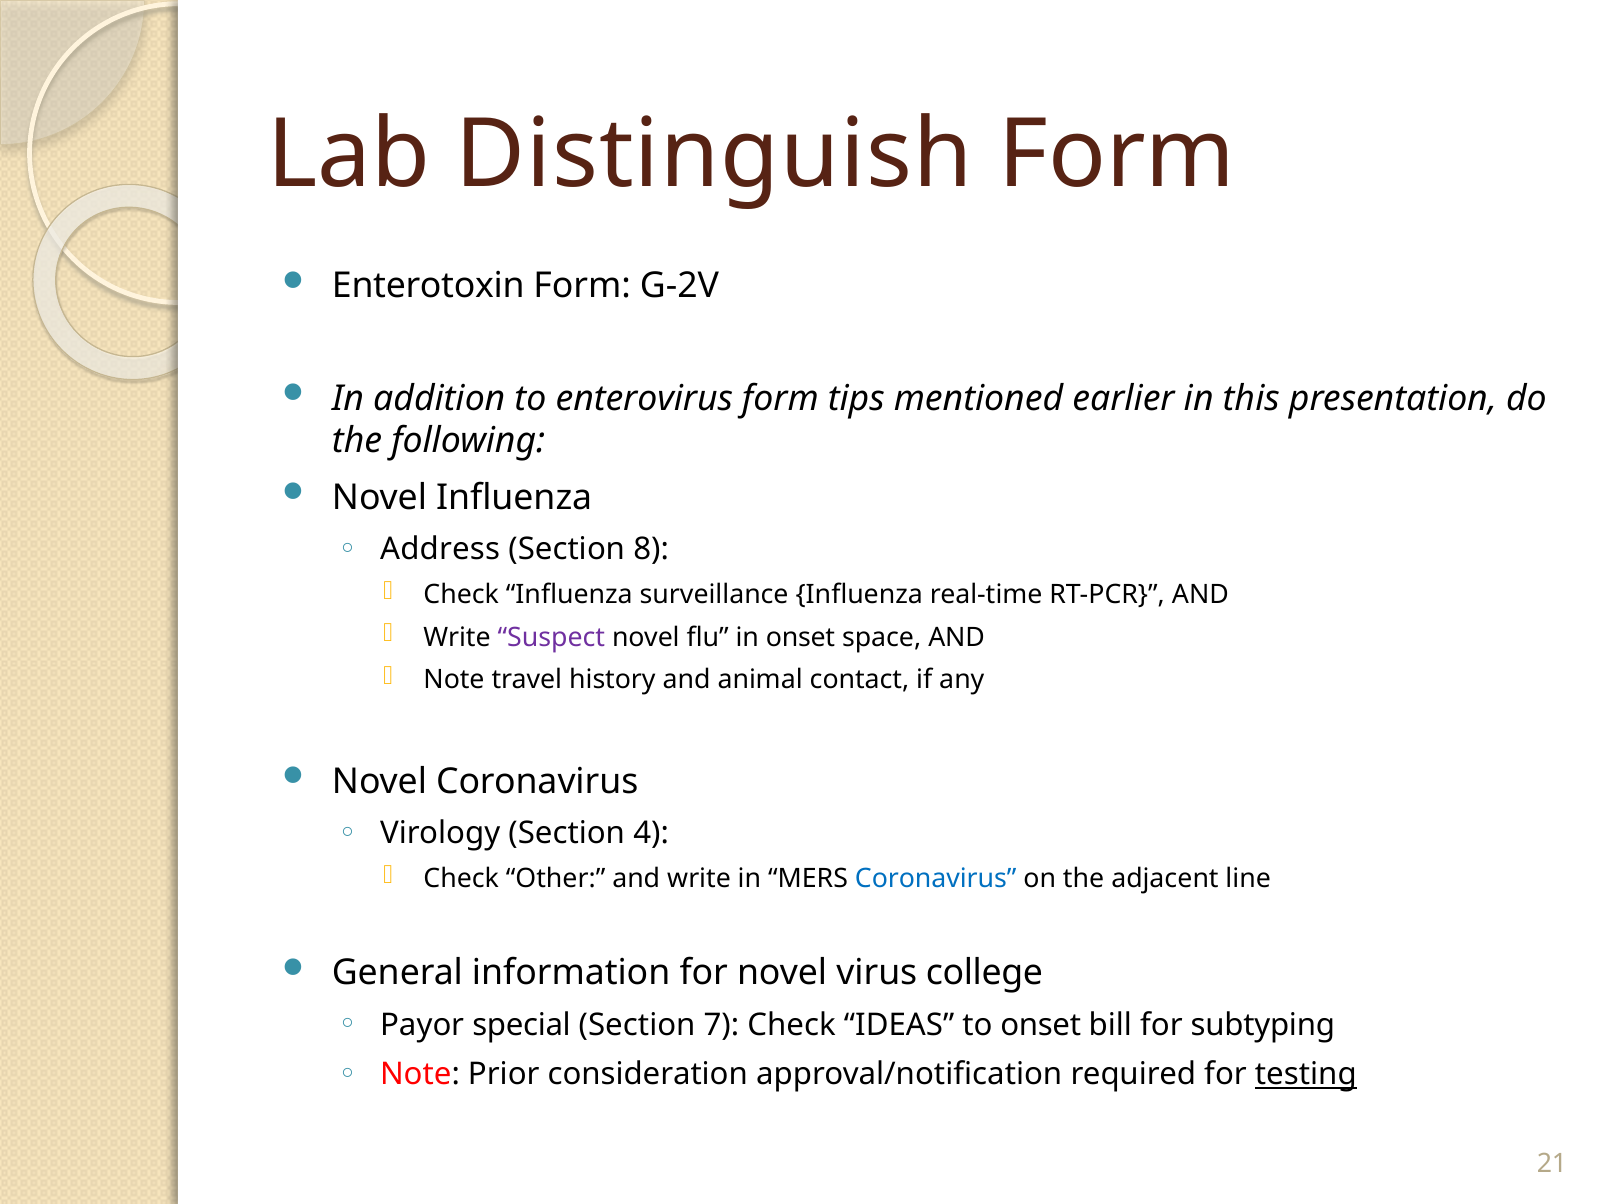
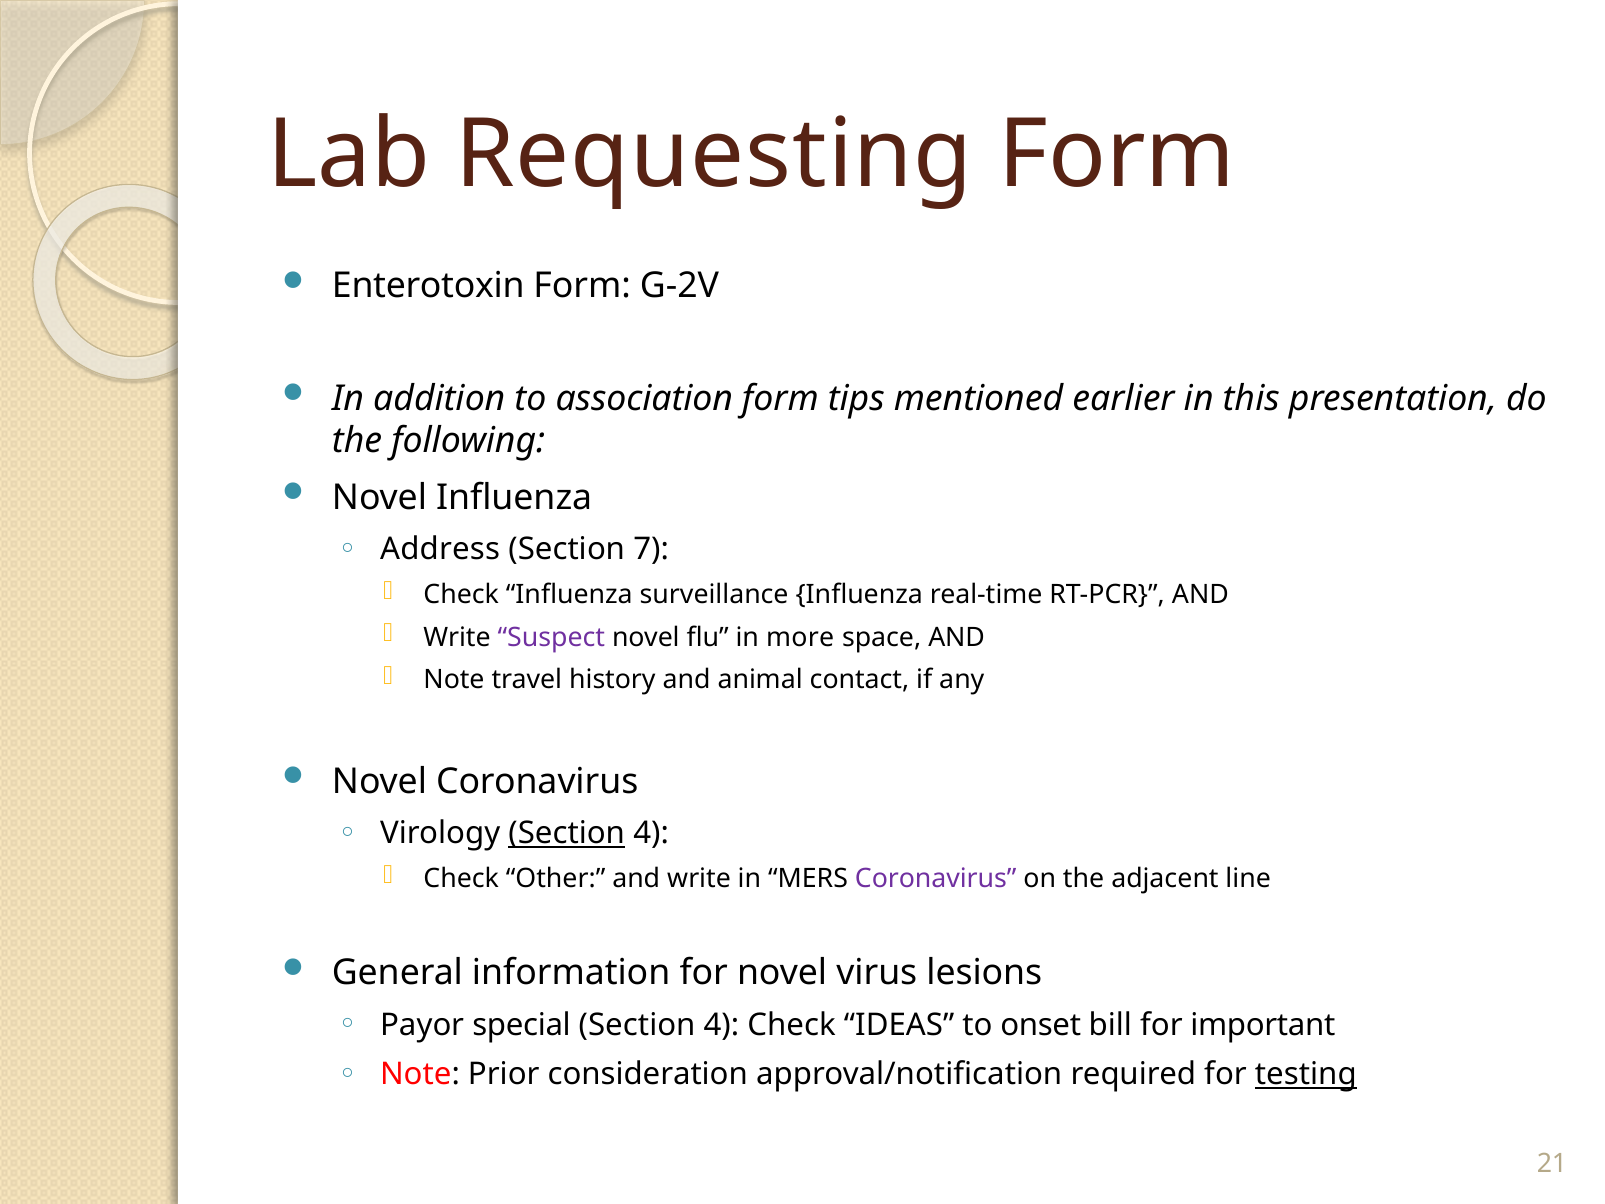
Distinguish: Distinguish -> Requesting
enterovirus: enterovirus -> association
8: 8 -> 7
in onset: onset -> more
Section at (567, 833) underline: none -> present
Coronavirus at (936, 878) colour: blue -> purple
college: college -> lesions
7 at (721, 1025): 7 -> 4
subtyping: subtyping -> important
